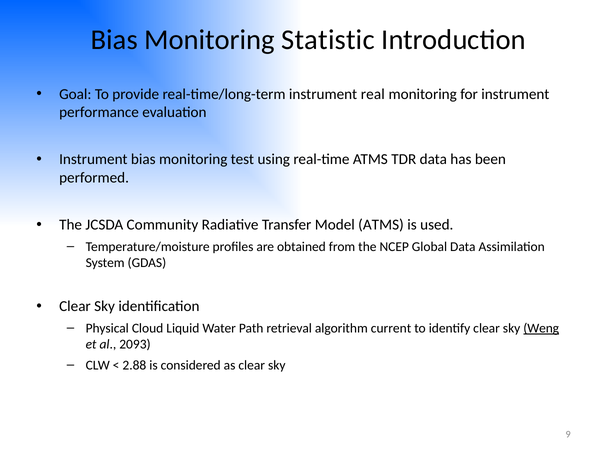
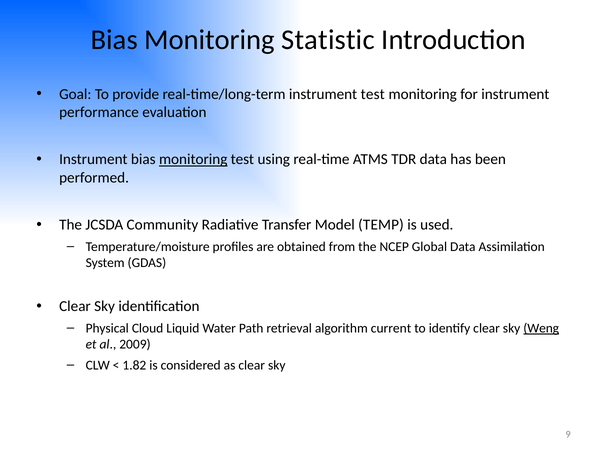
instrument real: real -> test
monitoring at (193, 160) underline: none -> present
Model ATMS: ATMS -> TEMP
2093: 2093 -> 2009
2.88: 2.88 -> 1.82
